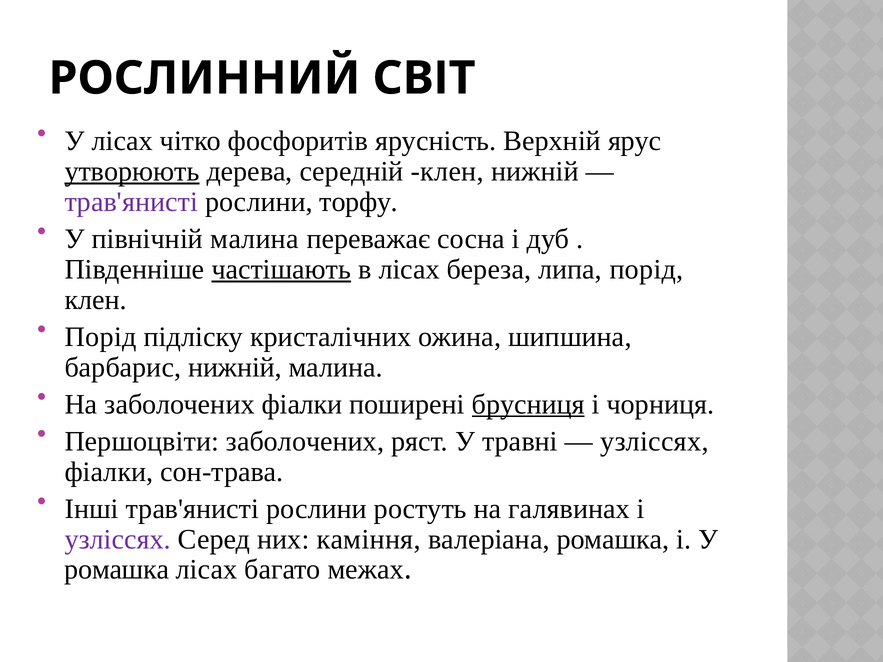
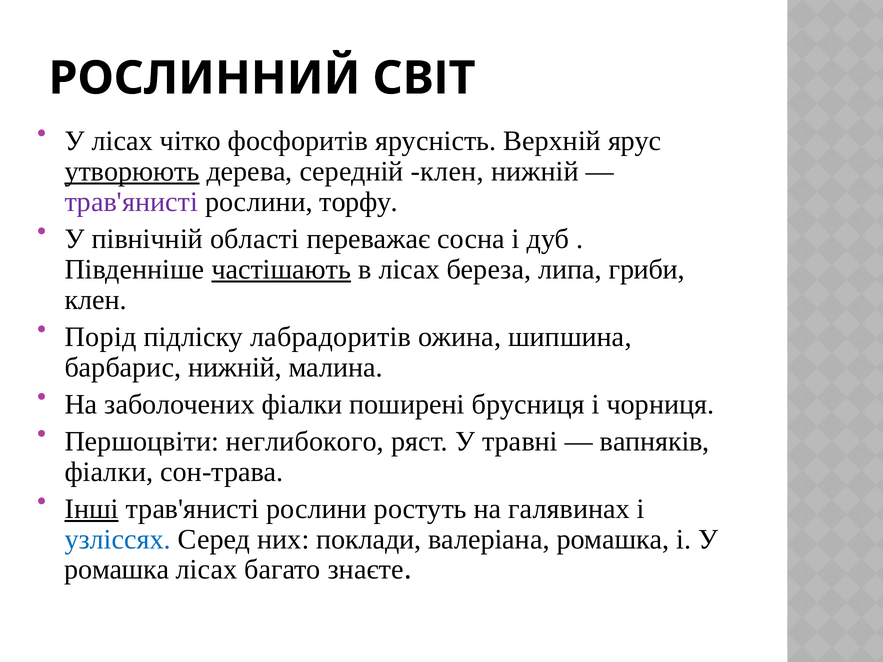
північній малина: малина -> області
липа порід: порід -> гриби
кристалічних: кристалічних -> лабрадоритів
брусниця underline: present -> none
Першоцвіти заболочених: заболочених -> неглибокого
узліссях at (654, 441): узліссях -> вапняків
Інші underline: none -> present
узліссях at (118, 539) colour: purple -> blue
каміння: каміння -> поклади
межах: межах -> знаєте
